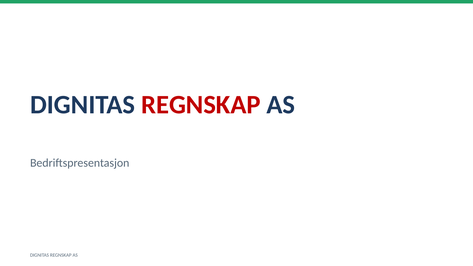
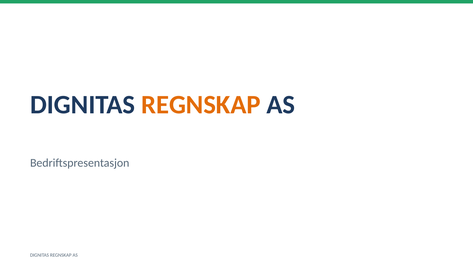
REGNSKAP at (201, 105) colour: red -> orange
